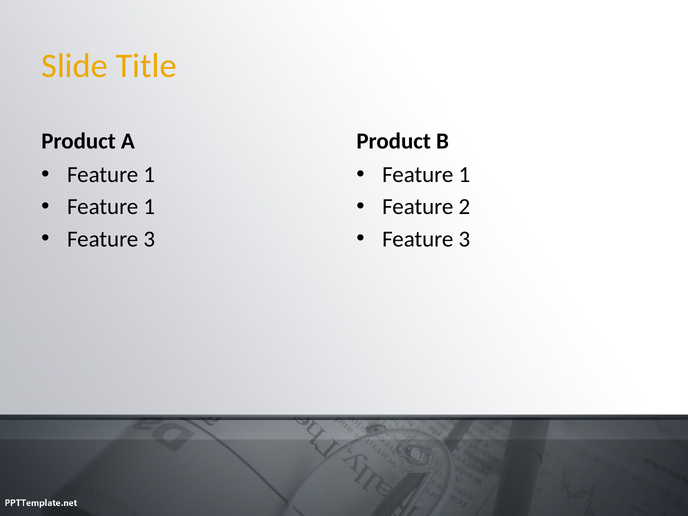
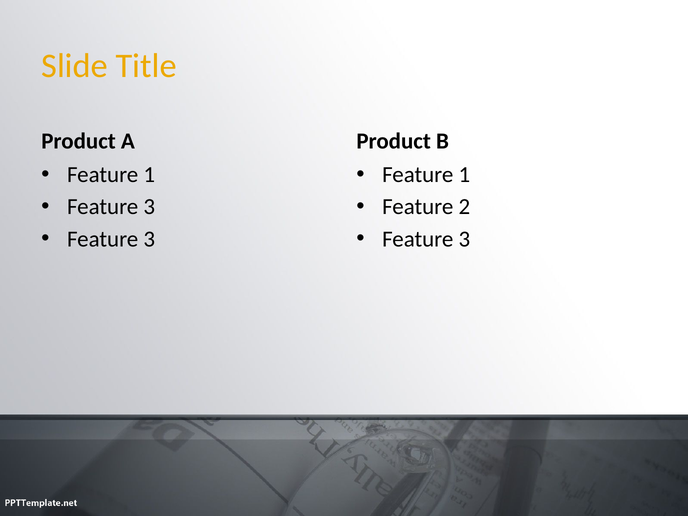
1 at (149, 207): 1 -> 3
